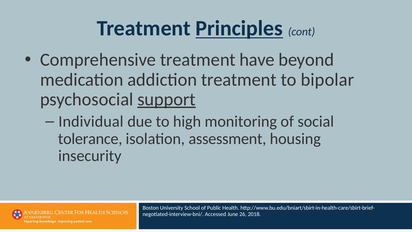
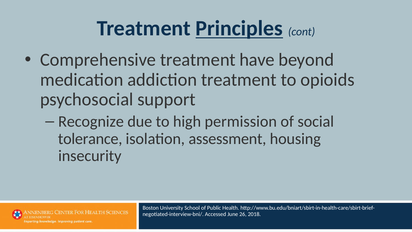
bipolar: bipolar -> opioids
support underline: present -> none
Individual: Individual -> Recognize
monitoring: monitoring -> permission
